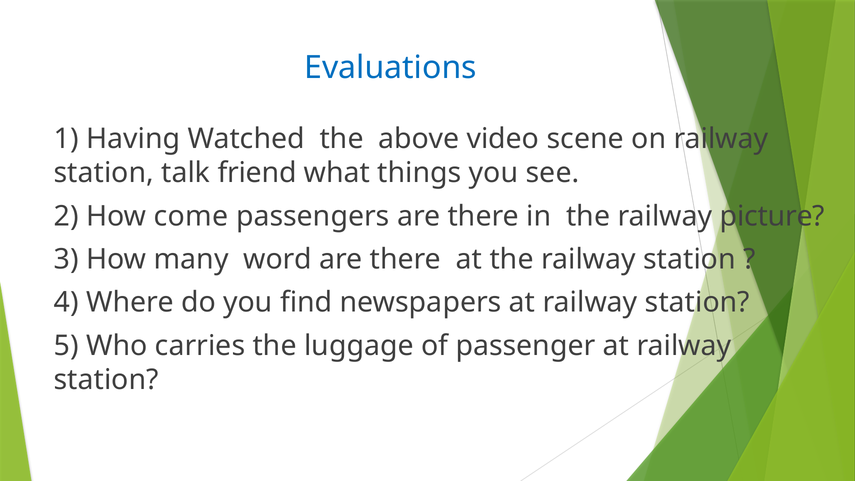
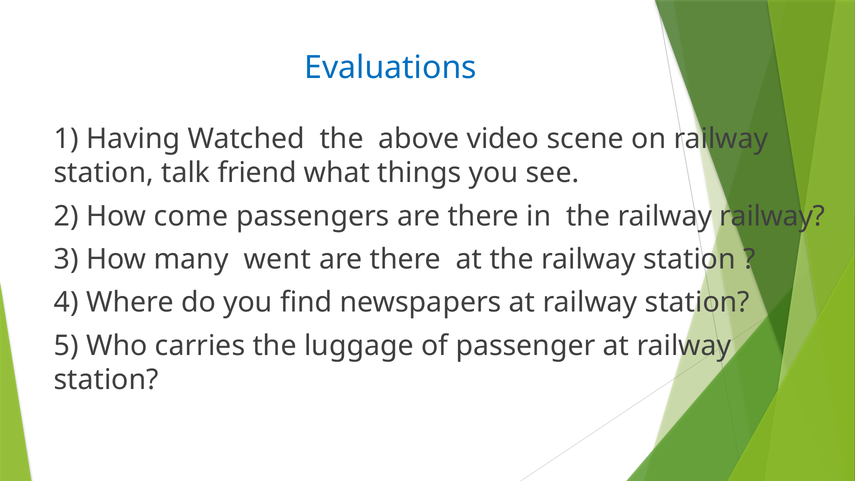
railway picture: picture -> railway
word: word -> went
